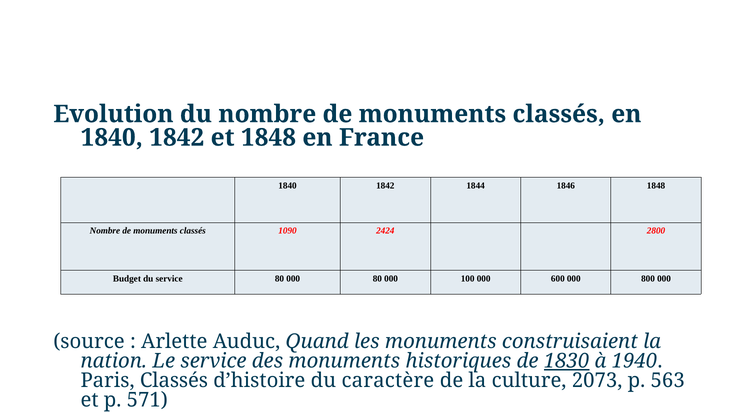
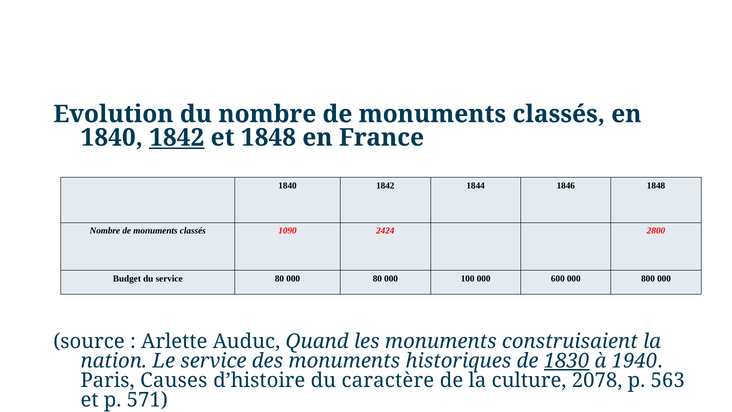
1842 at (177, 138) underline: none -> present
Paris Classés: Classés -> Causes
2073: 2073 -> 2078
